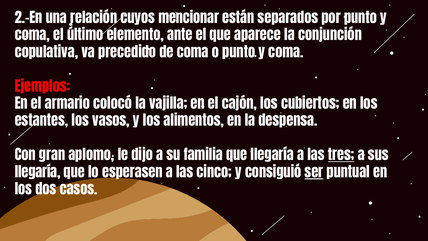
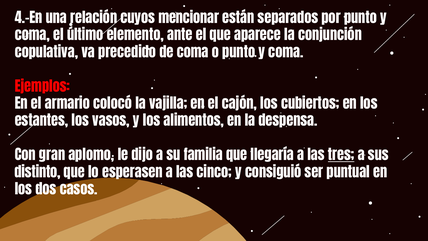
2.-En: 2.-En -> 4.-En
llegaría at (38, 173): llegaría -> distinto
ser underline: present -> none
